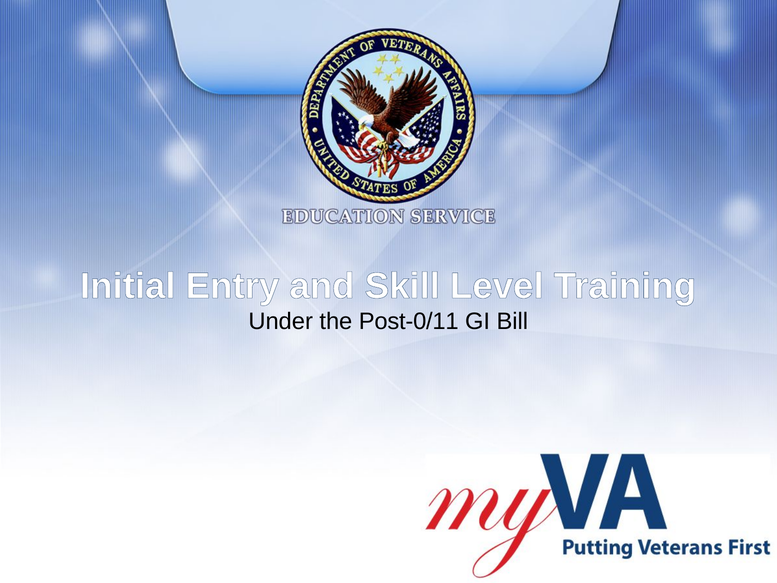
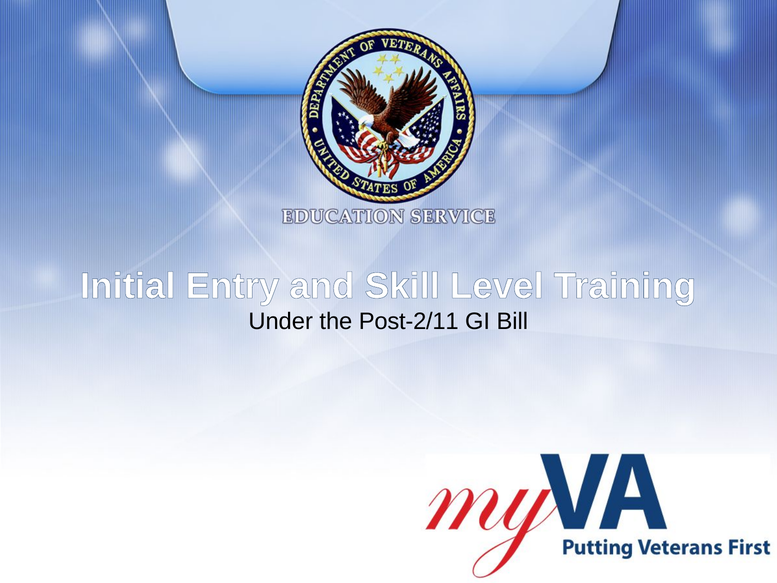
Post-0/11: Post-0/11 -> Post-2/11
